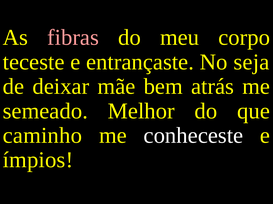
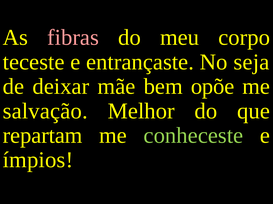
atrás: atrás -> opõe
semeado: semeado -> salvação
caminho: caminho -> repartam
conheceste colour: white -> light green
